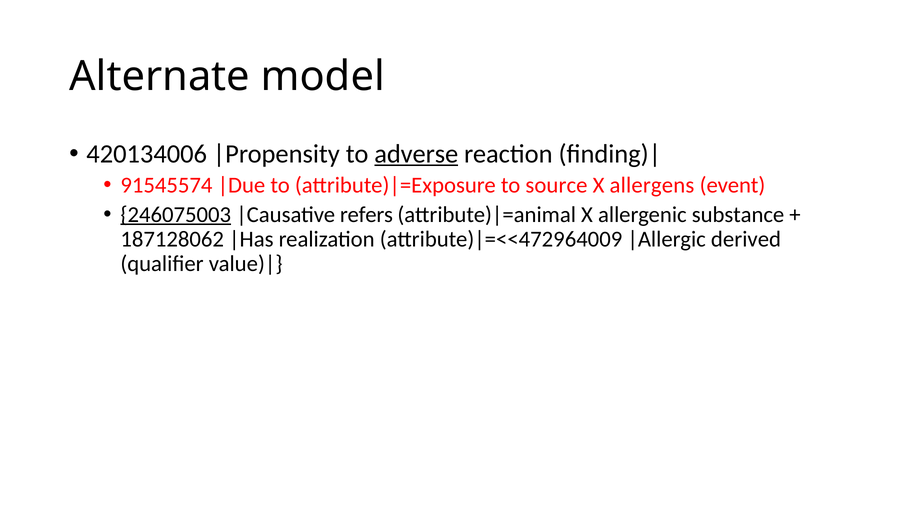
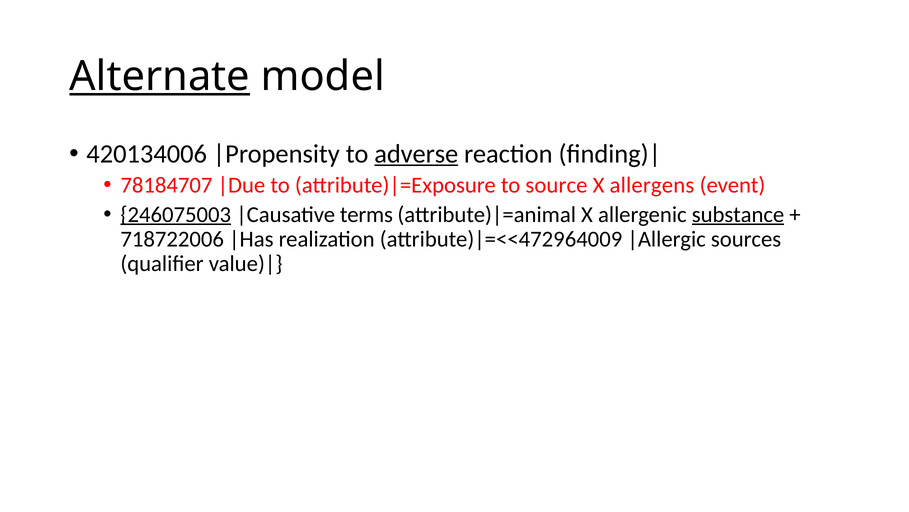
Alternate underline: none -> present
91545574: 91545574 -> 78184707
refers: refers -> terms
substance underline: none -> present
187128062: 187128062 -> 718722006
derived: derived -> sources
